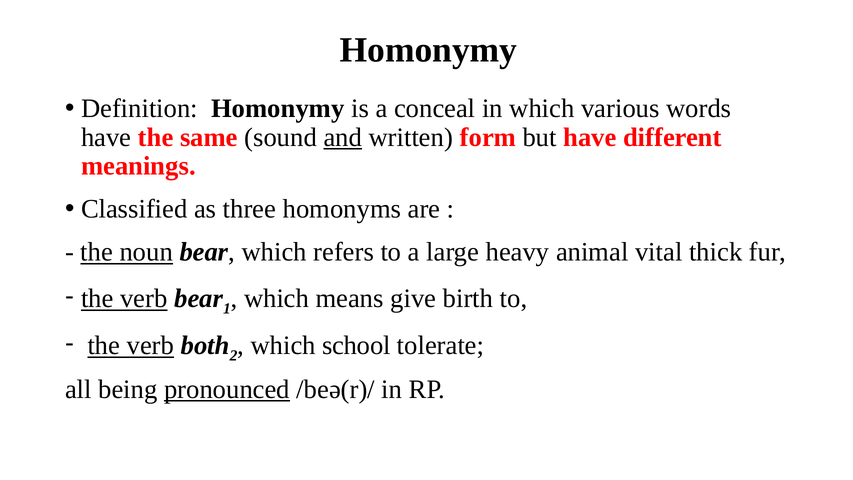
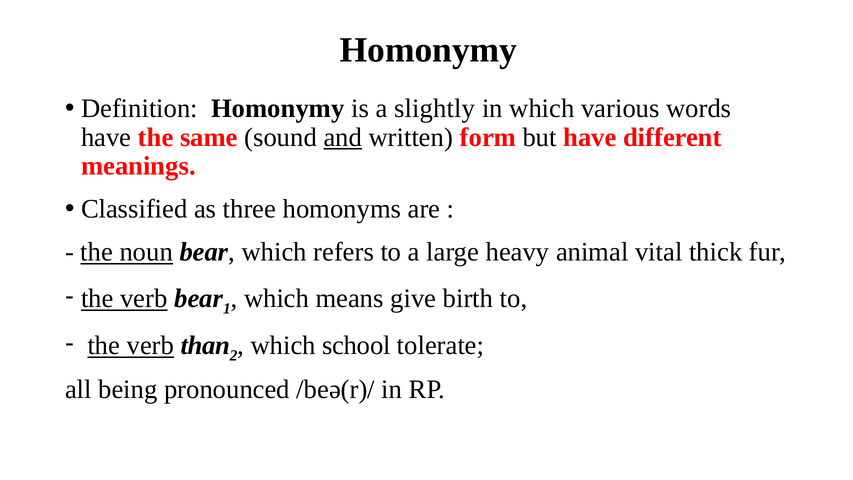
conceal: conceal -> slightly
both: both -> than
pronounced underline: present -> none
